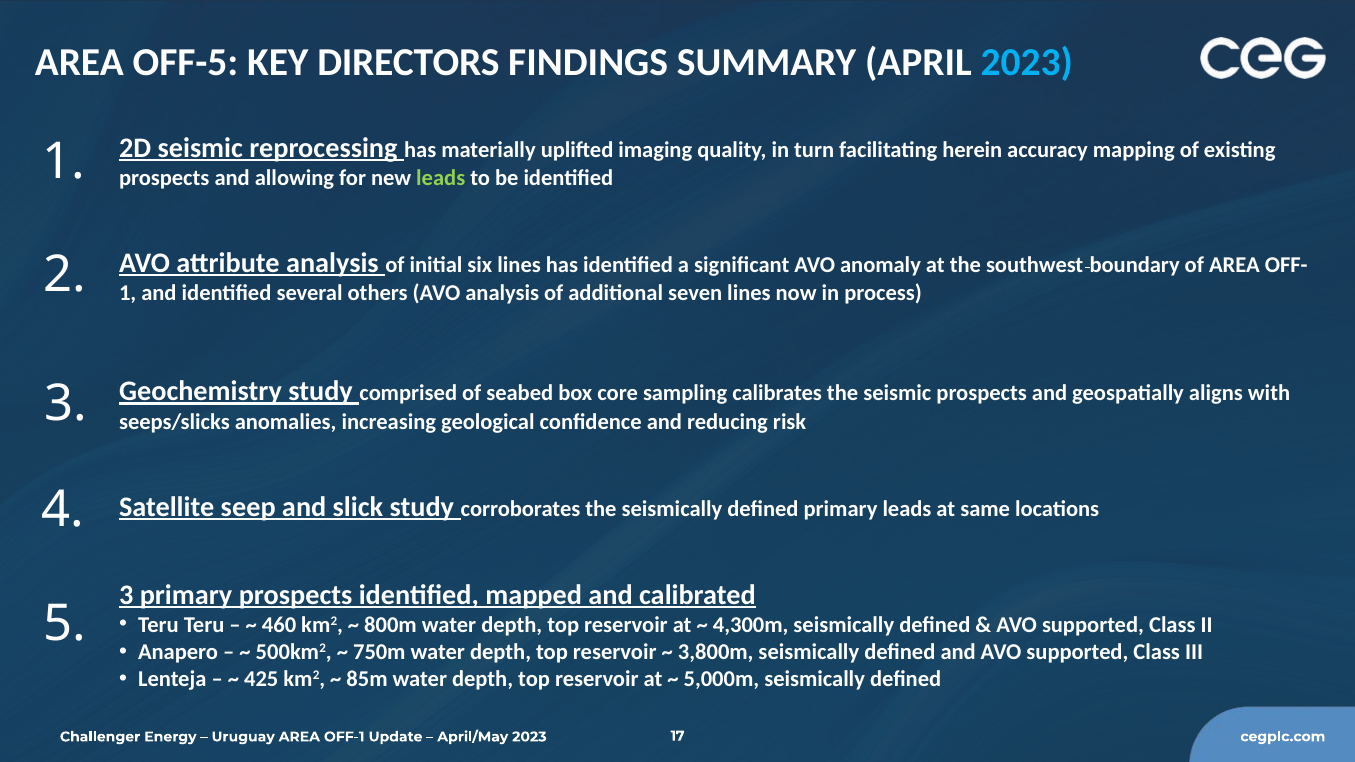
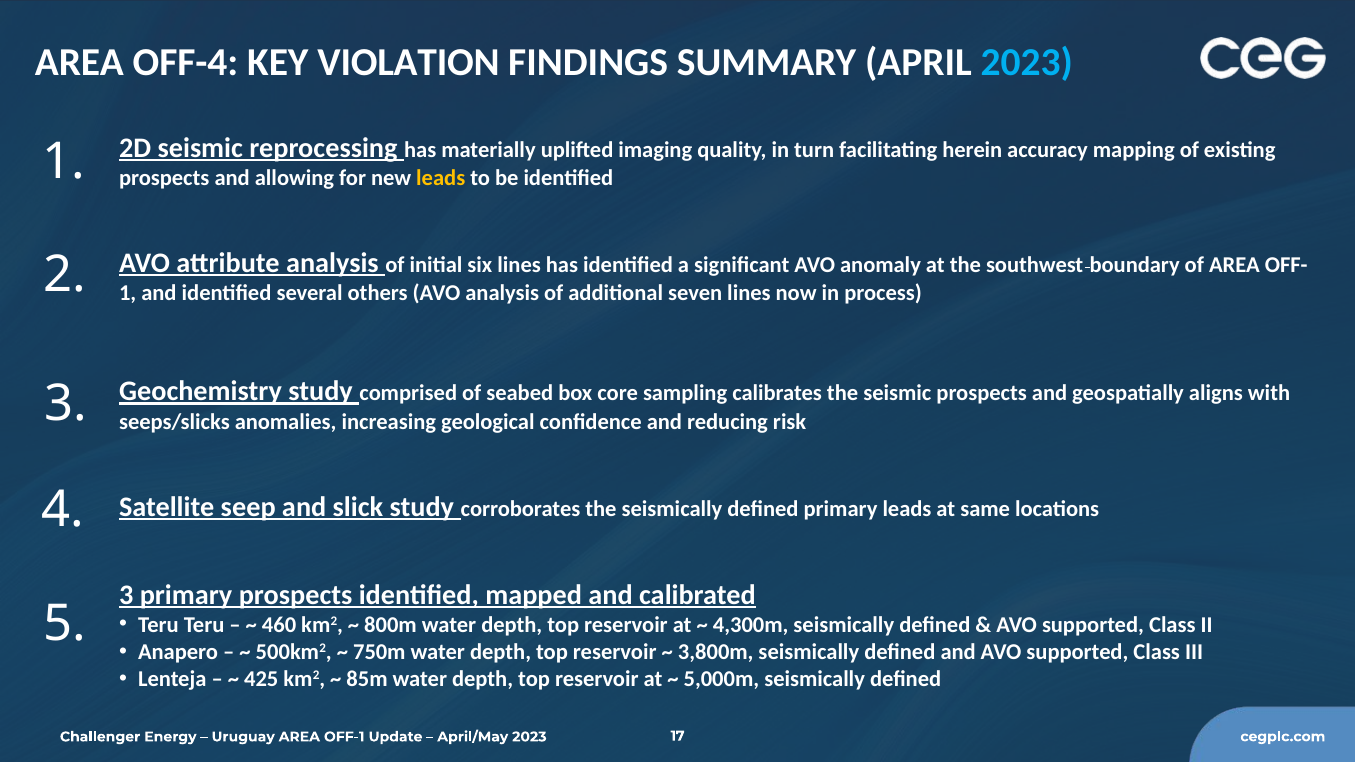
OFF-5: OFF-5 -> OFF-4
DIRECTORS: DIRECTORS -> VIOLATION
leads at (441, 178) colour: light green -> yellow
